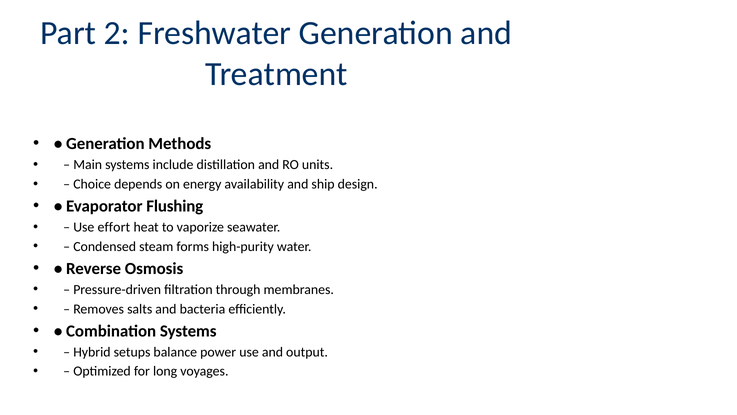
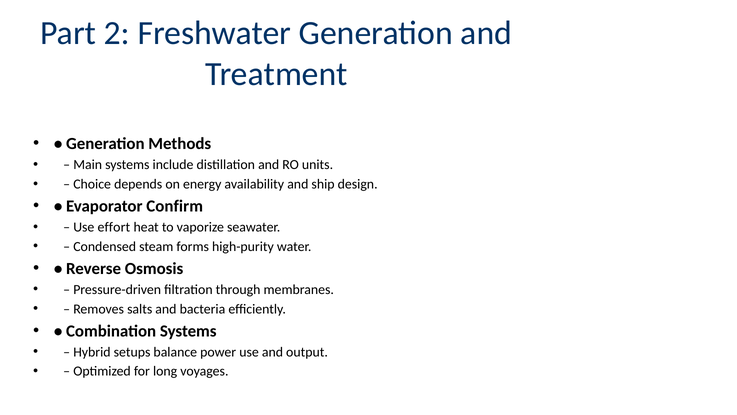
Flushing: Flushing -> Confirm
